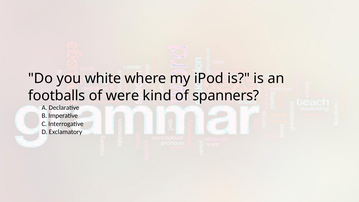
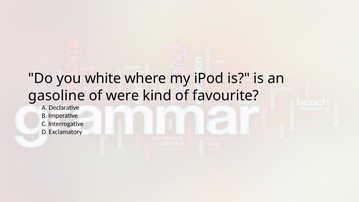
footballs: footballs -> gasoline
spanners: spanners -> favourite
